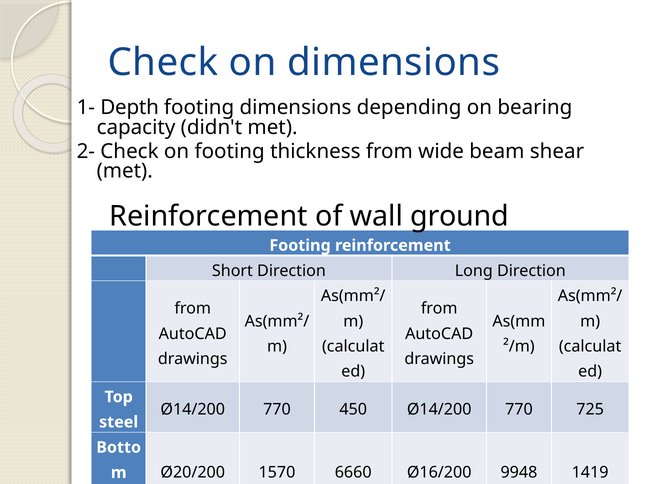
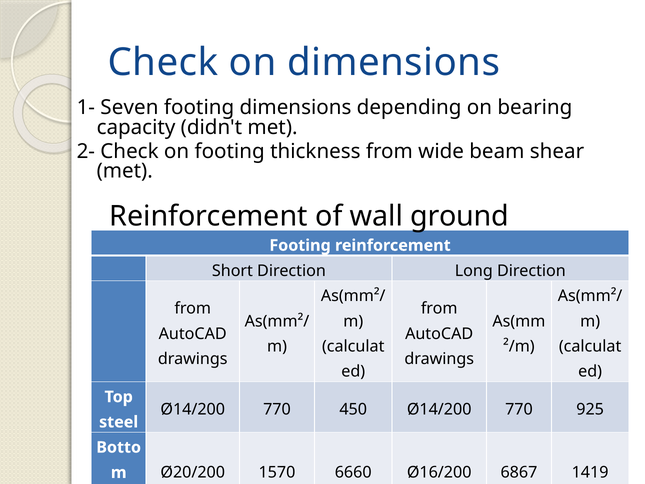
Depth: Depth -> Seven
725: 725 -> 925
9948: 9948 -> 6867
